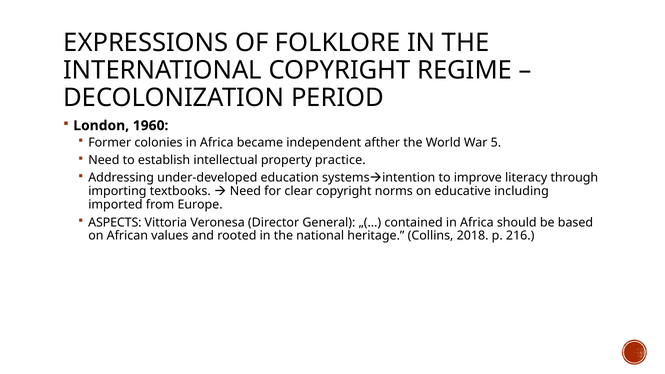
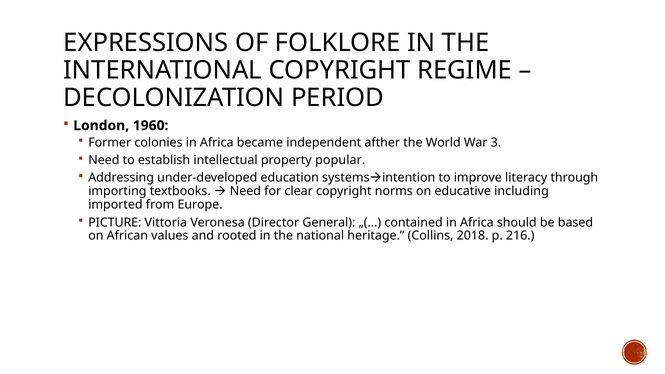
5: 5 -> 3
practice: practice -> popular
ASPECTS: ASPECTS -> PICTURE
